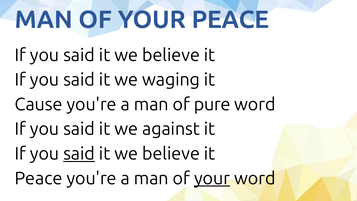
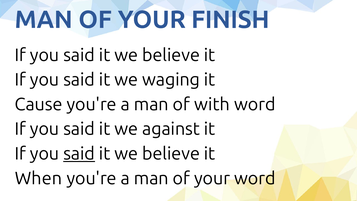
YOUR PEACE: PEACE -> FINISH
pure: pure -> with
Peace at (39, 178): Peace -> When
your at (212, 178) underline: present -> none
